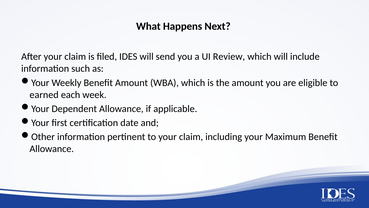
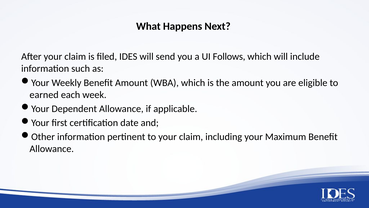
Review: Review -> Follows
